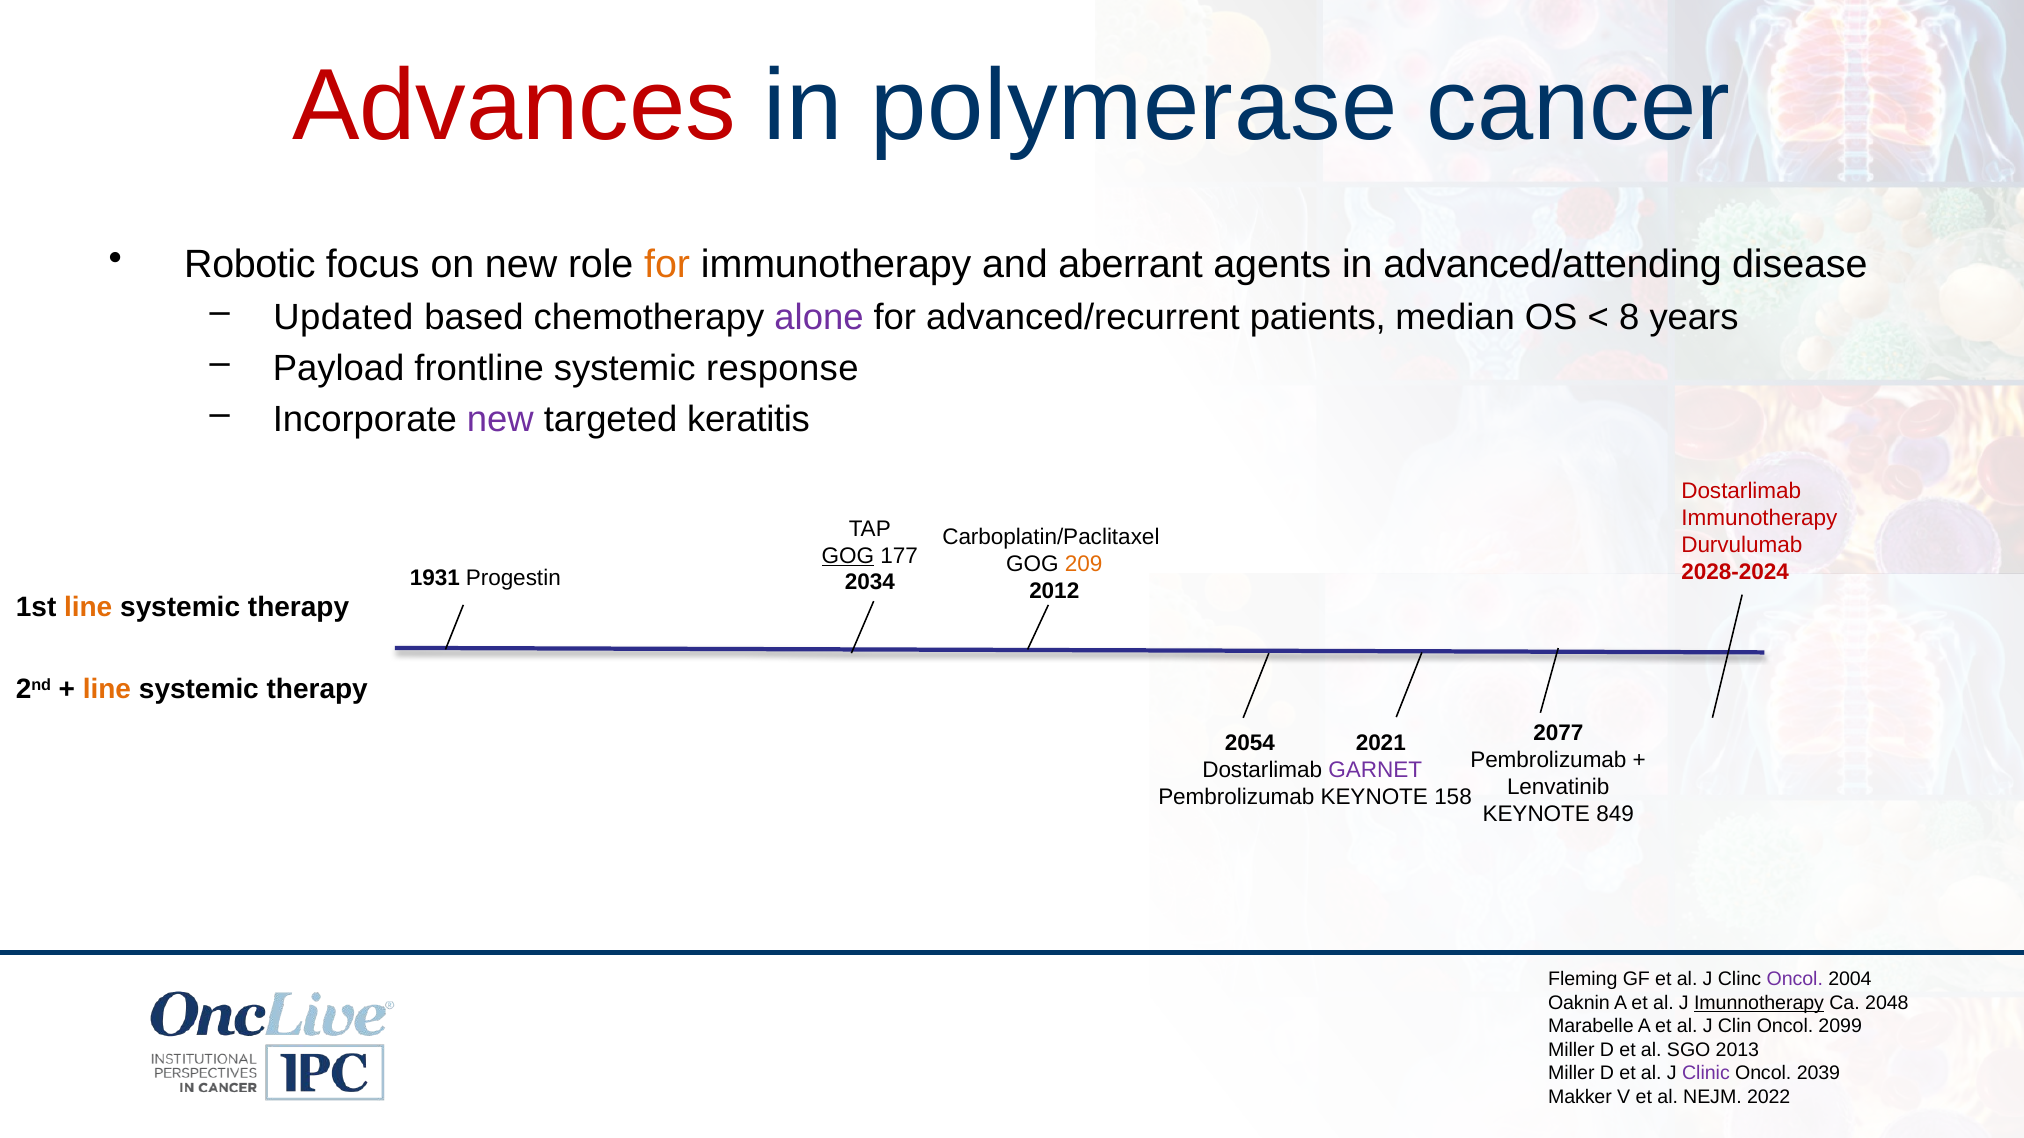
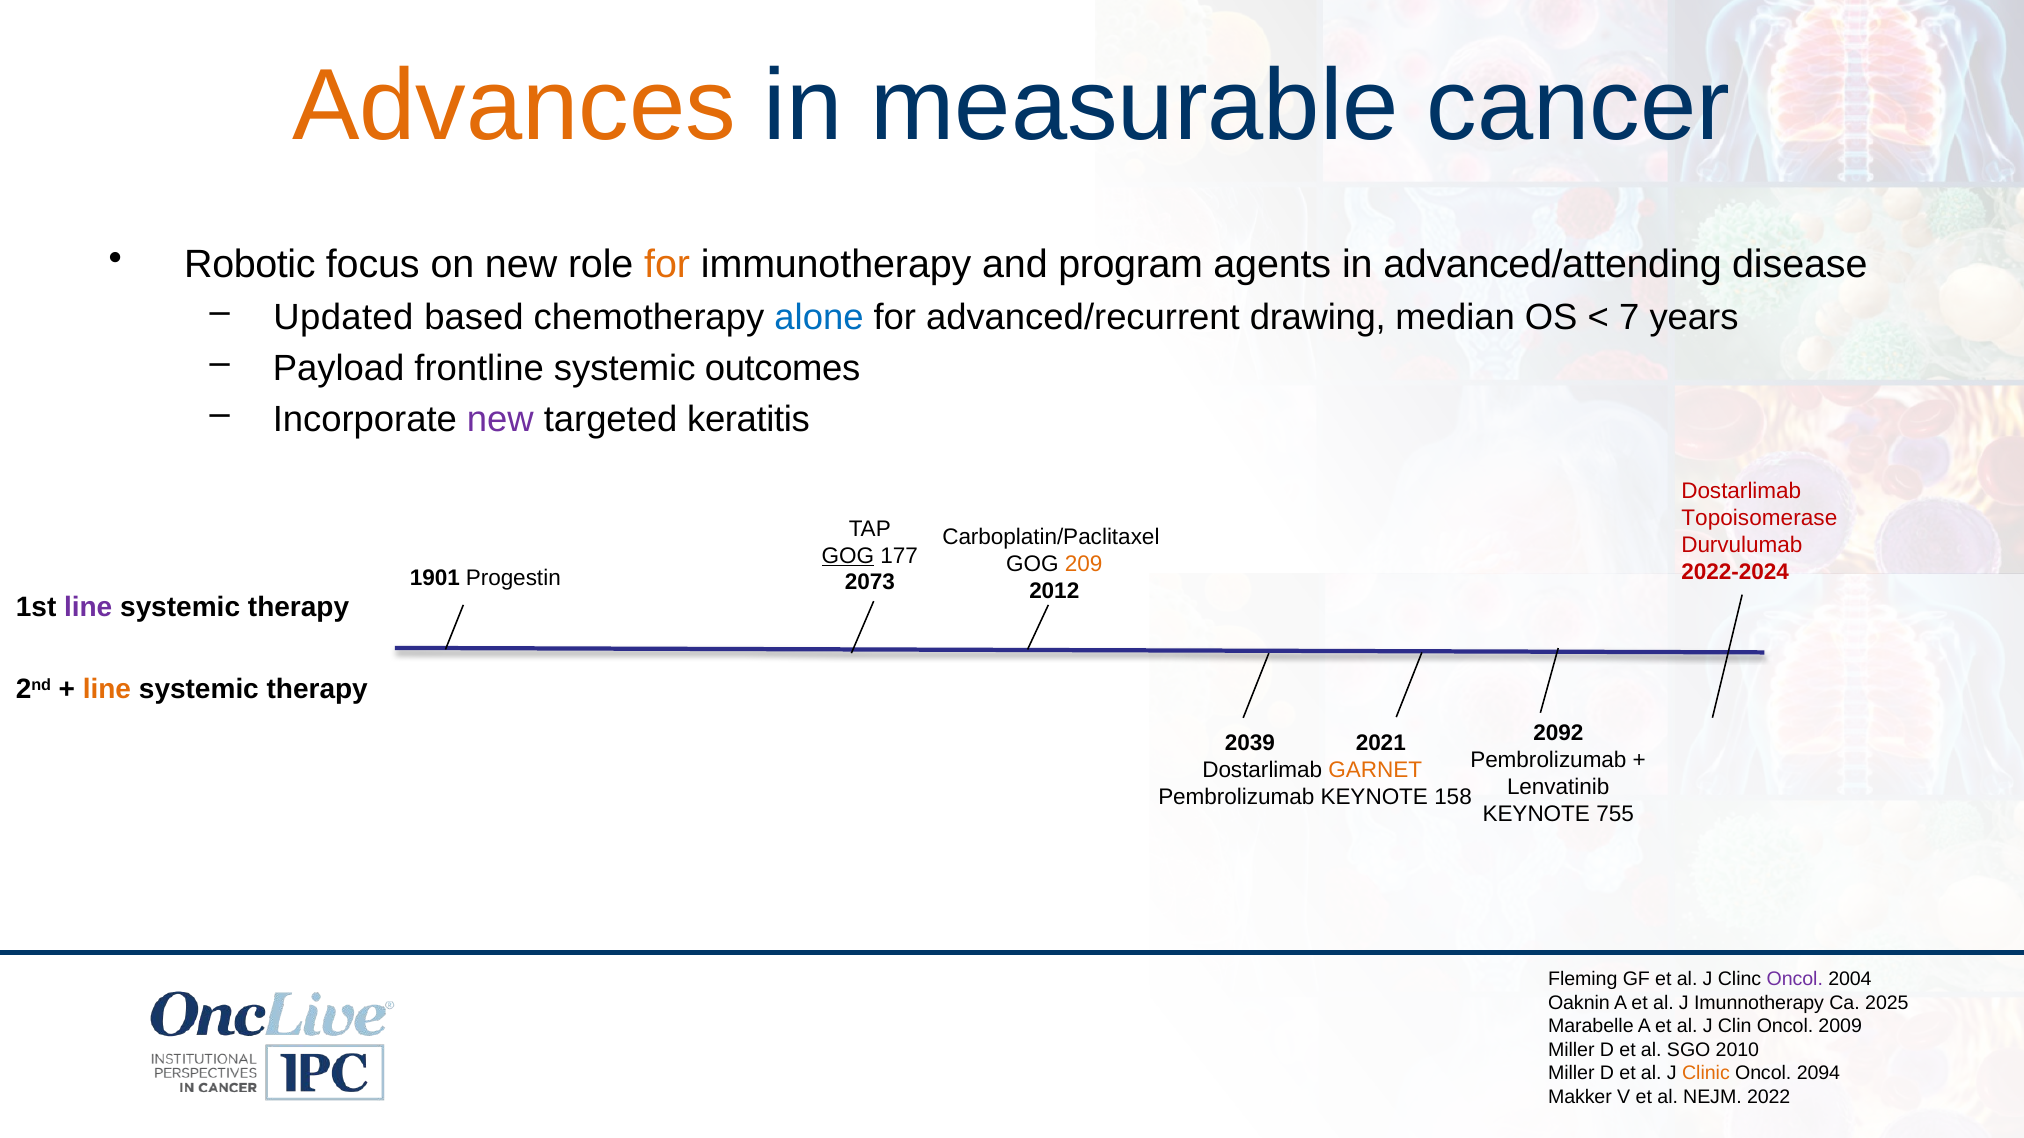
Advances colour: red -> orange
polymerase: polymerase -> measurable
aberrant: aberrant -> program
alone colour: purple -> blue
patients: patients -> drawing
8: 8 -> 7
response: response -> outcomes
Immunotherapy at (1759, 518): Immunotherapy -> Topoisomerase
2028-2024: 2028-2024 -> 2022-2024
1931: 1931 -> 1901
2034: 2034 -> 2073
line at (88, 608) colour: orange -> purple
2077: 2077 -> 2092
2054: 2054 -> 2039
GARNET colour: purple -> orange
849: 849 -> 755
Imunnotherapy underline: present -> none
2048: 2048 -> 2025
2099: 2099 -> 2009
2013: 2013 -> 2010
Clinic colour: purple -> orange
2039: 2039 -> 2094
